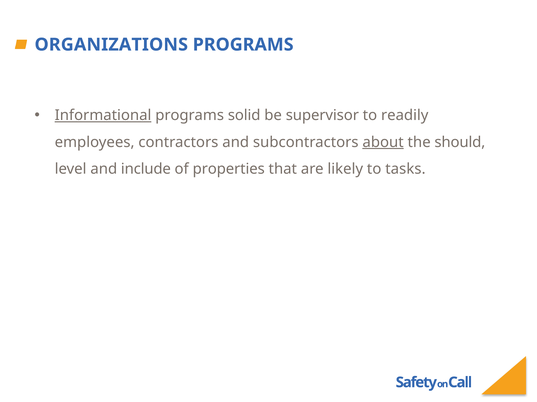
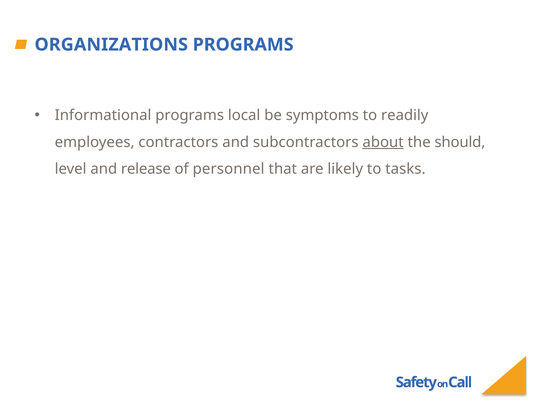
Informational underline: present -> none
solid: solid -> local
supervisor: supervisor -> symptoms
include: include -> release
properties: properties -> personnel
